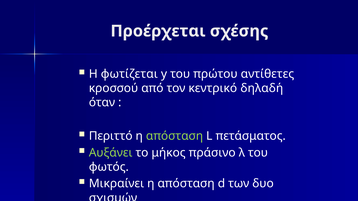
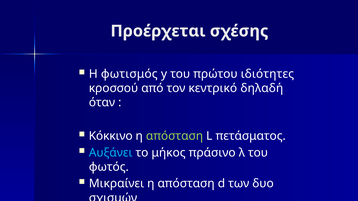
φωτίζεται: φωτίζεται -> φωτισμός
αντίθετες: αντίθετες -> ιδιότητες
Περιττό: Περιττό -> Κόκκινο
Αυξάνει colour: light green -> light blue
